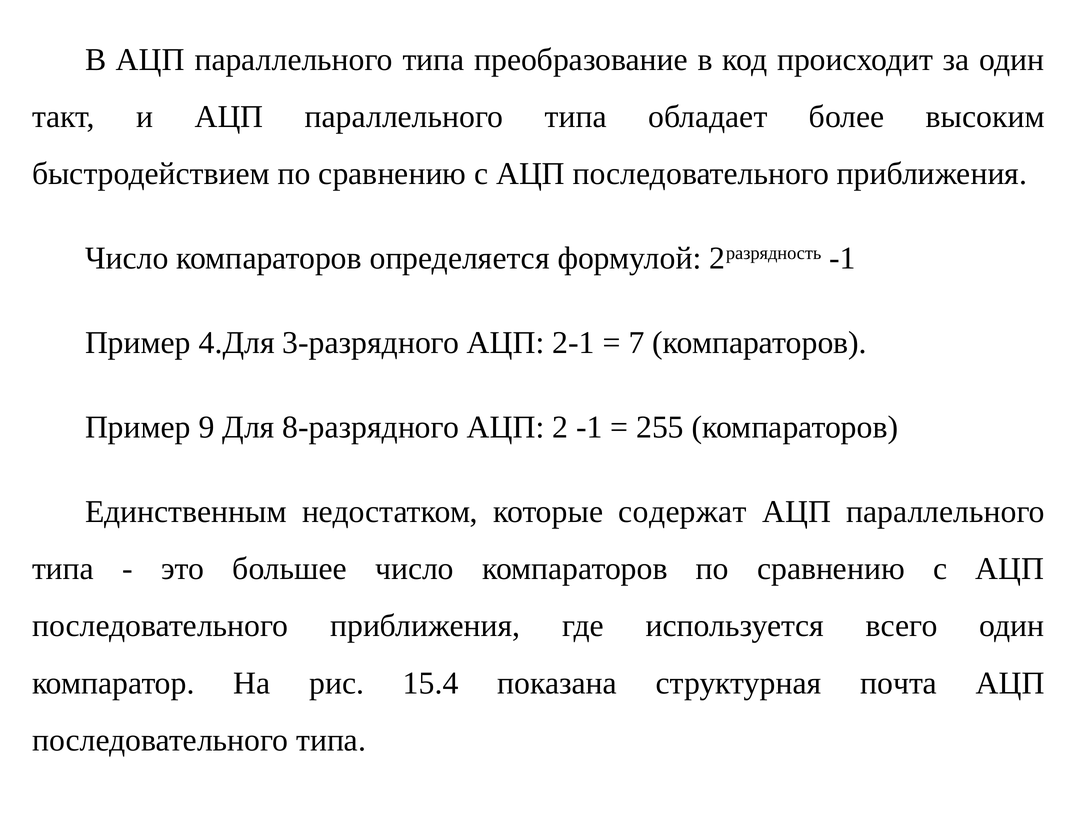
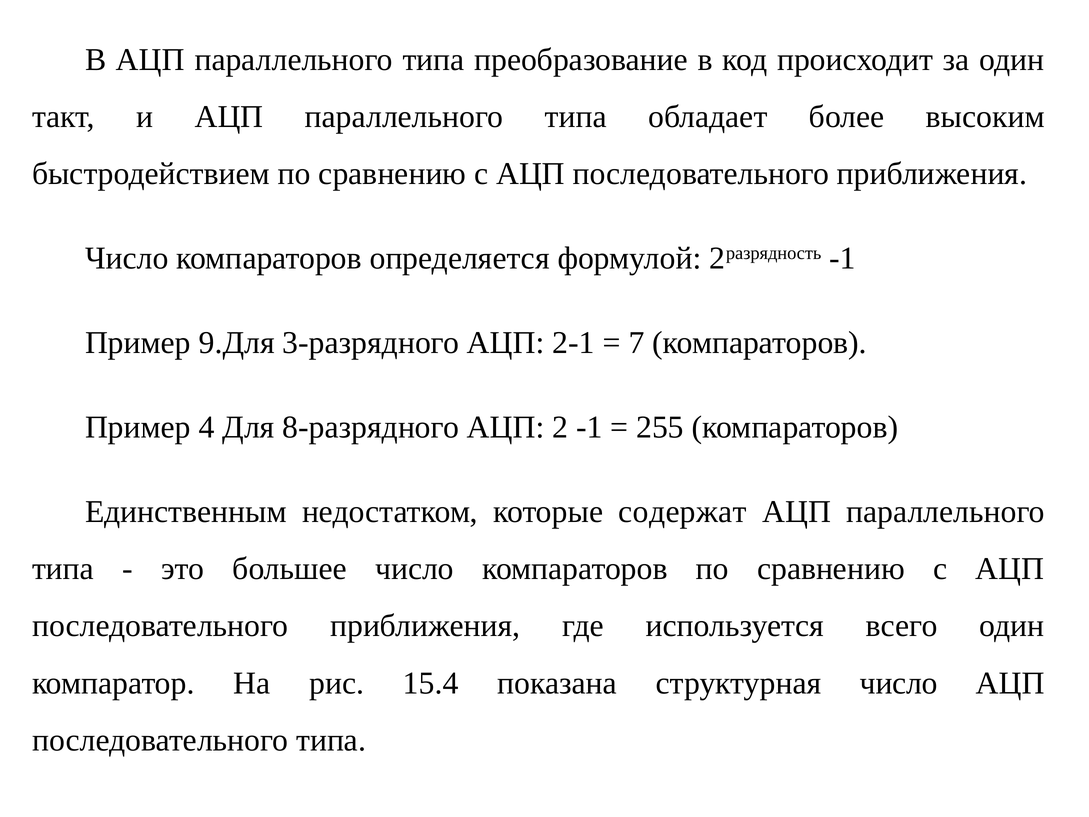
4.Для: 4.Для -> 9.Для
9: 9 -> 4
структурная почта: почта -> число
